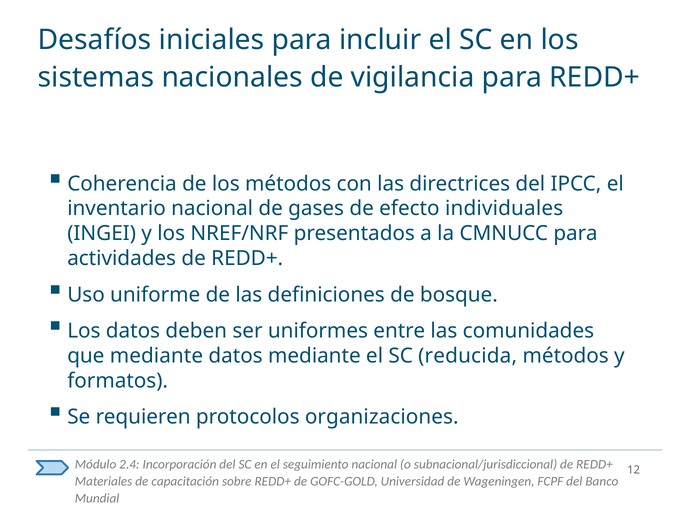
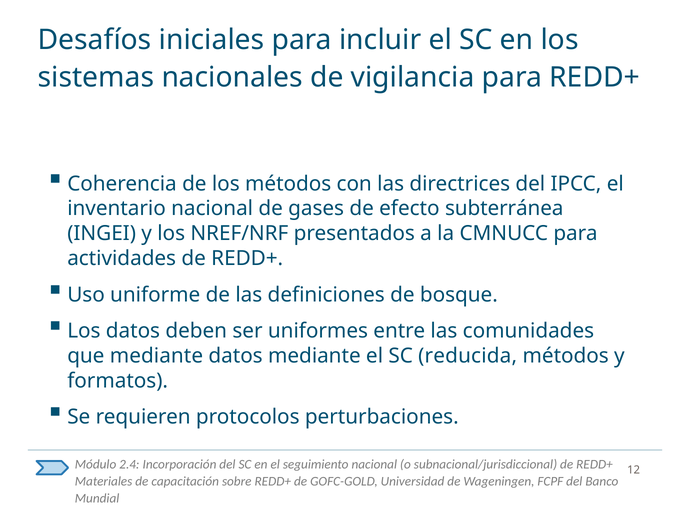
individuales: individuales -> subterránea
organizaciones: organizaciones -> perturbaciones
